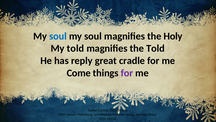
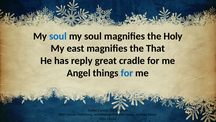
My told: told -> east
the Told: Told -> That
Come: Come -> Angel
for at (127, 73) colour: purple -> blue
